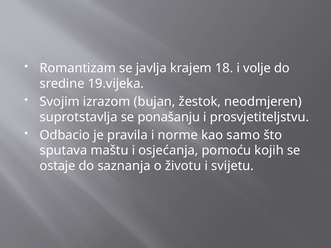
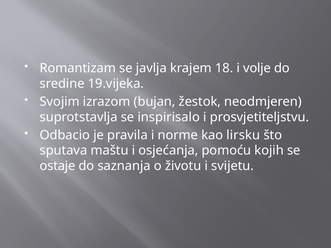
ponašanju: ponašanju -> inspirisalo
samo: samo -> lirsku
